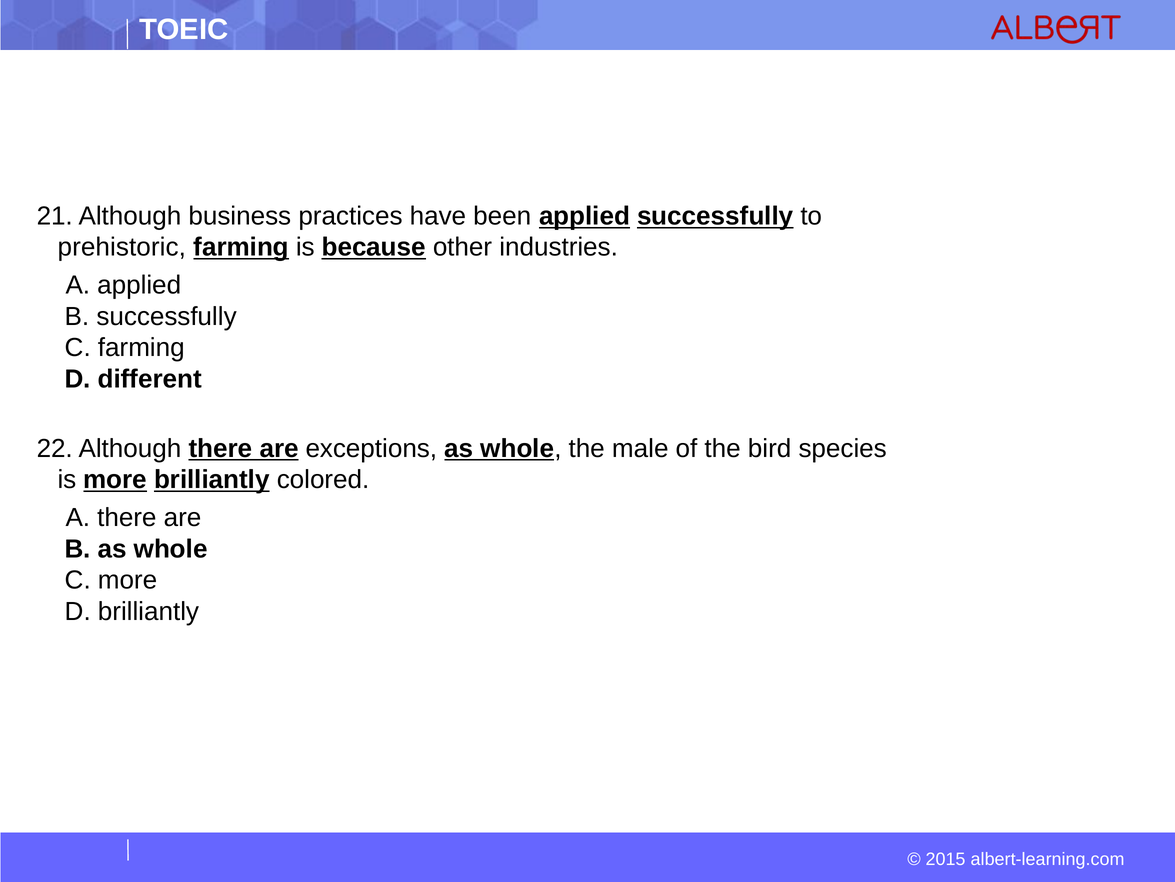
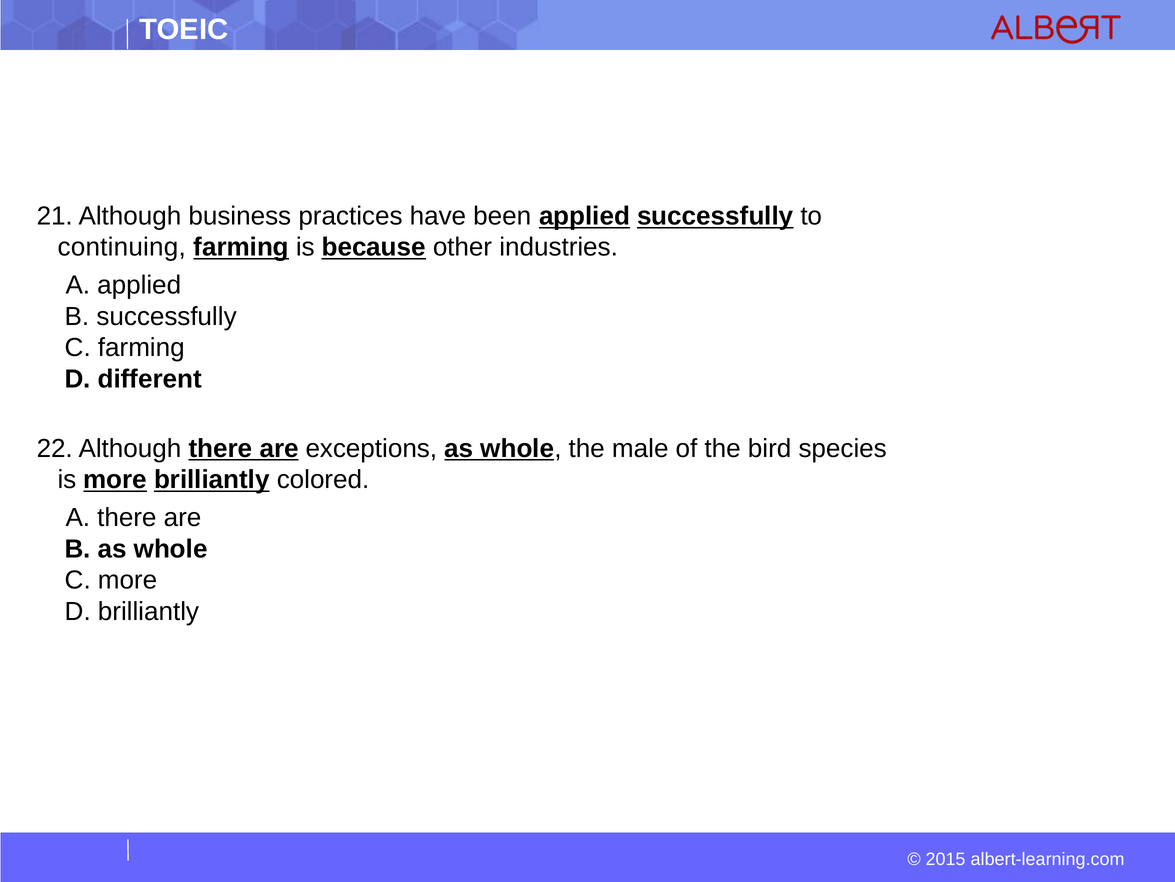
prehistoric: prehistoric -> continuing
